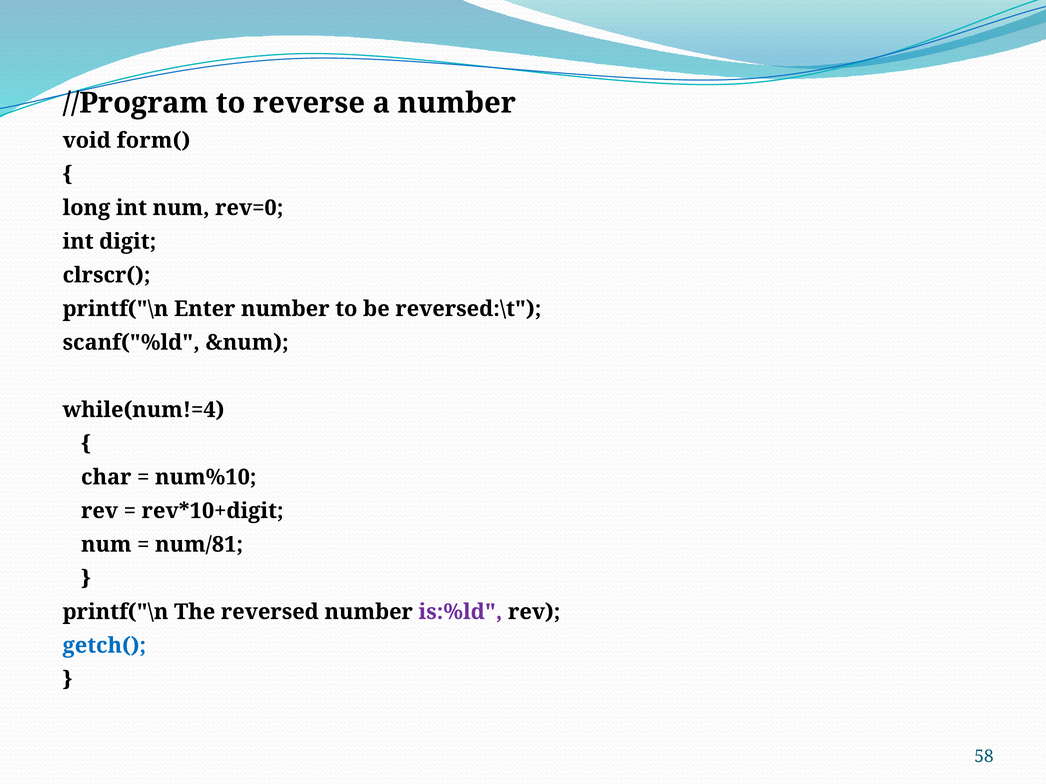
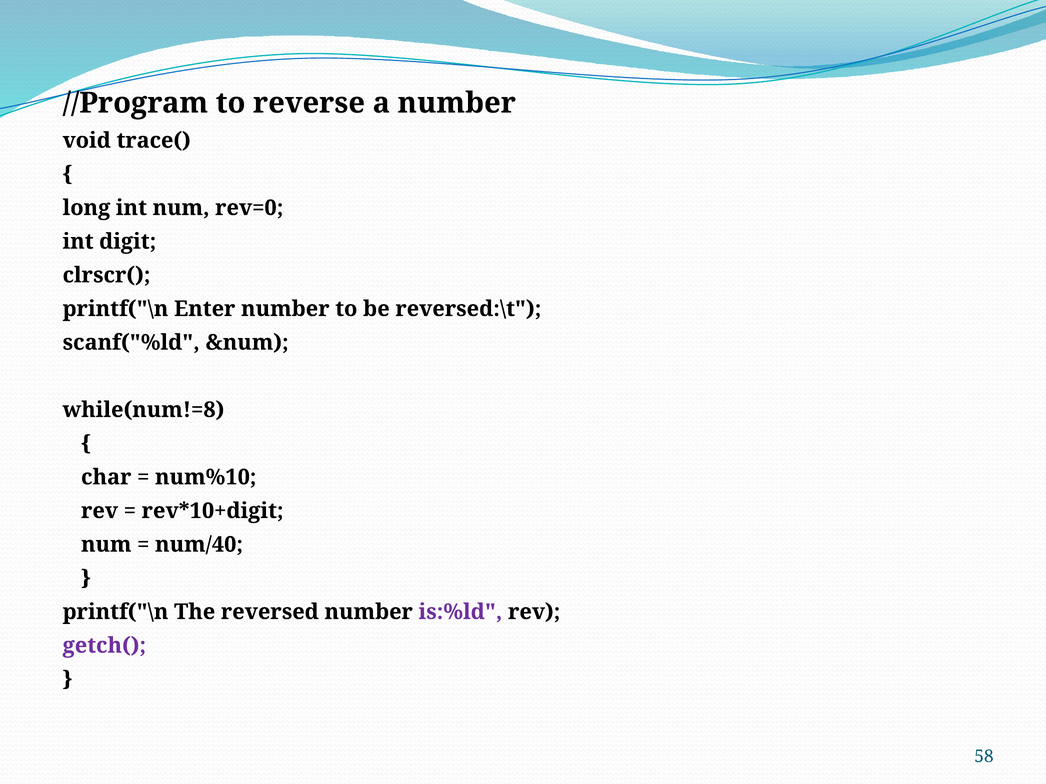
form(: form( -> trace(
while(num!=4: while(num!=4 -> while(num!=8
num/81: num/81 -> num/40
getch( colour: blue -> purple
